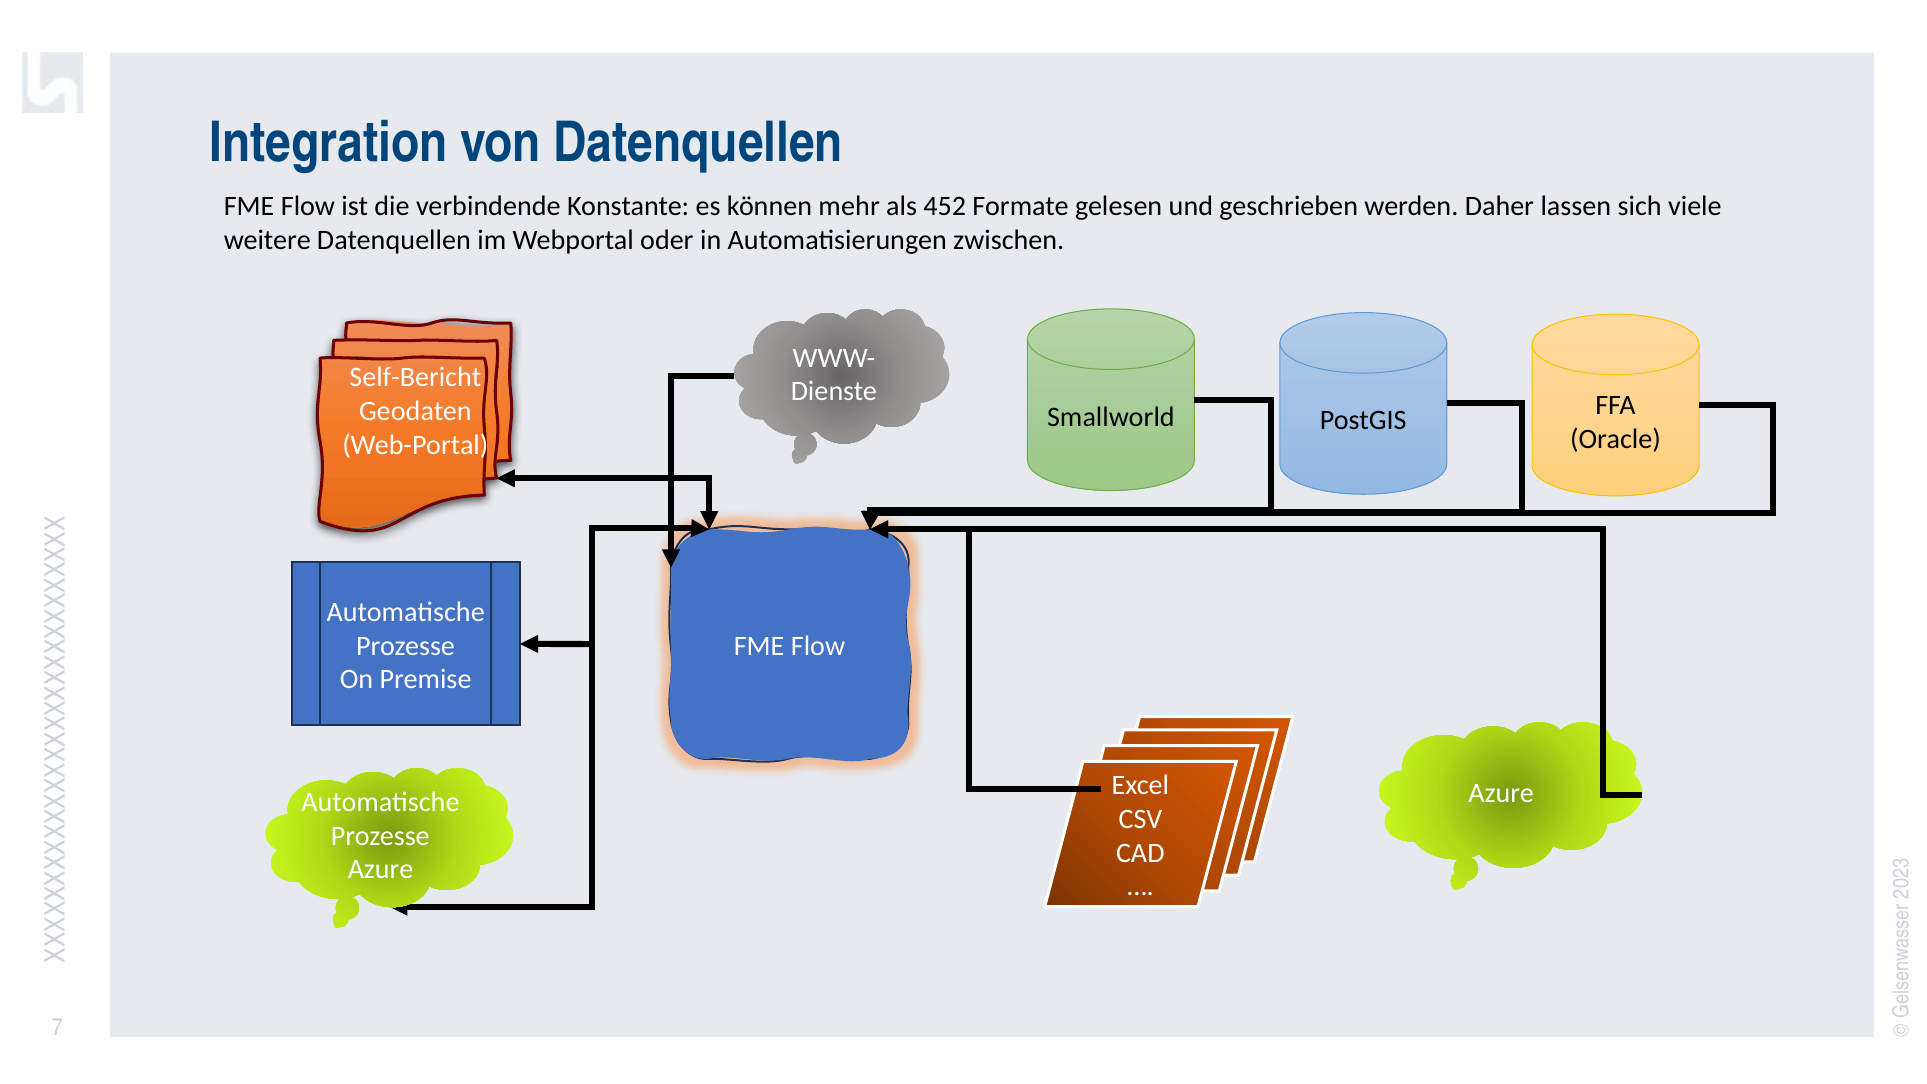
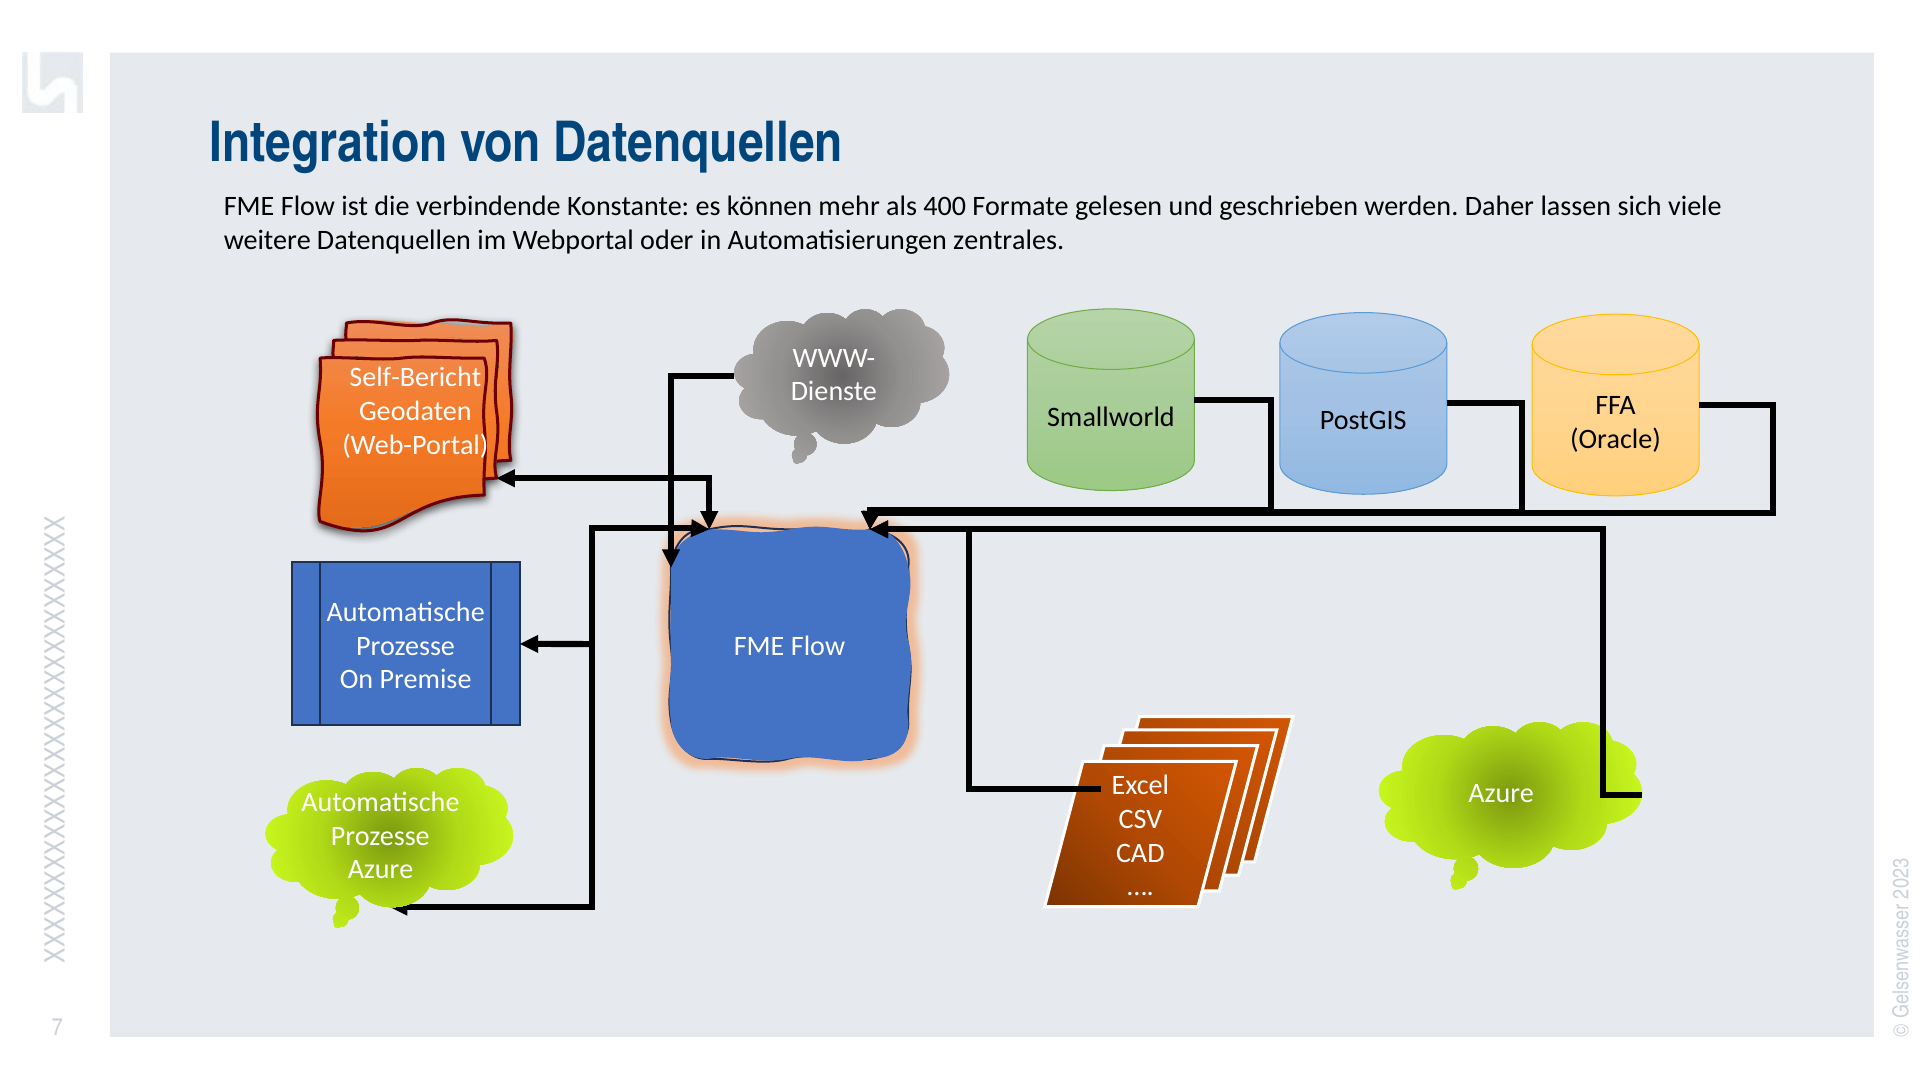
452: 452 -> 400
zwischen: zwischen -> zentrales
